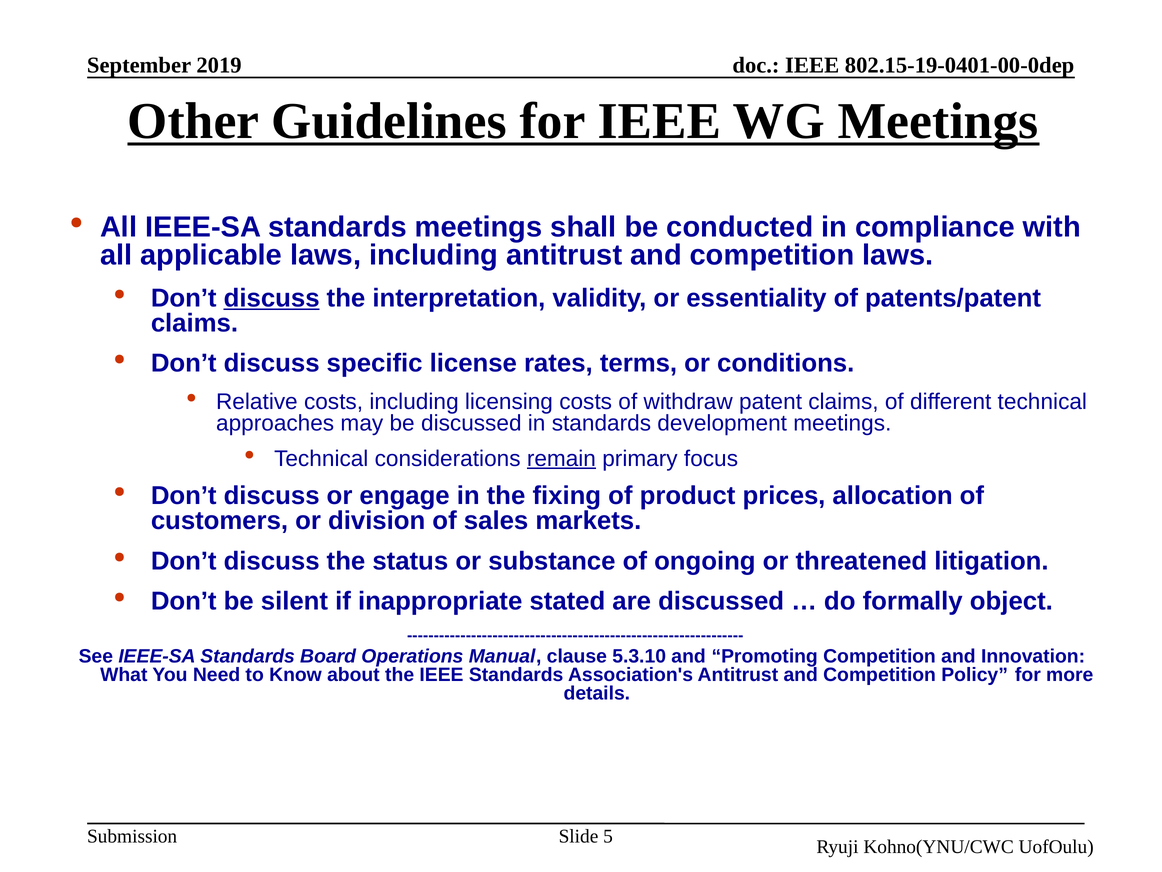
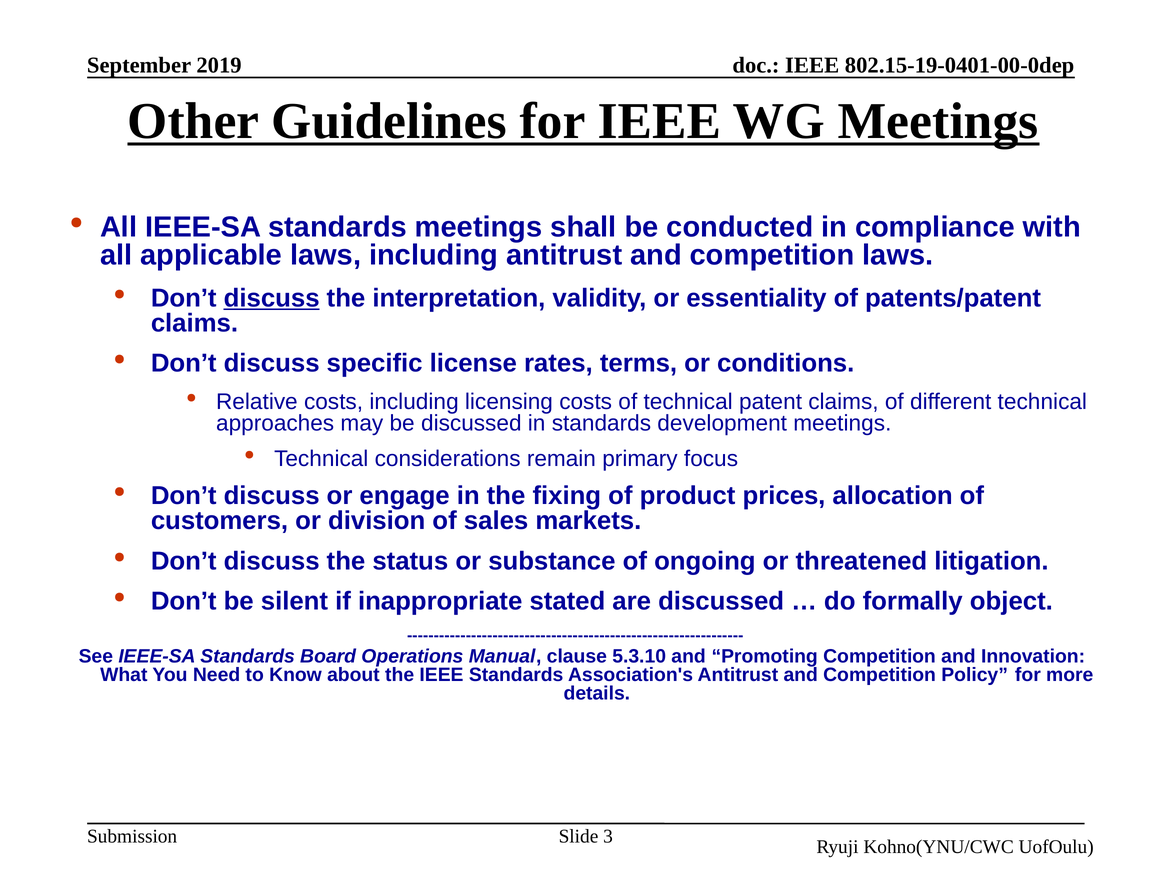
of withdraw: withdraw -> technical
remain underline: present -> none
5: 5 -> 3
